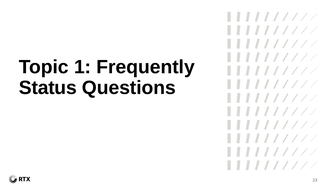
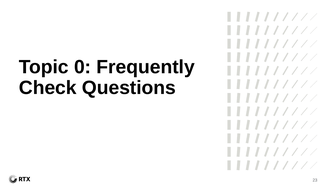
1: 1 -> 0
Status: Status -> Check
